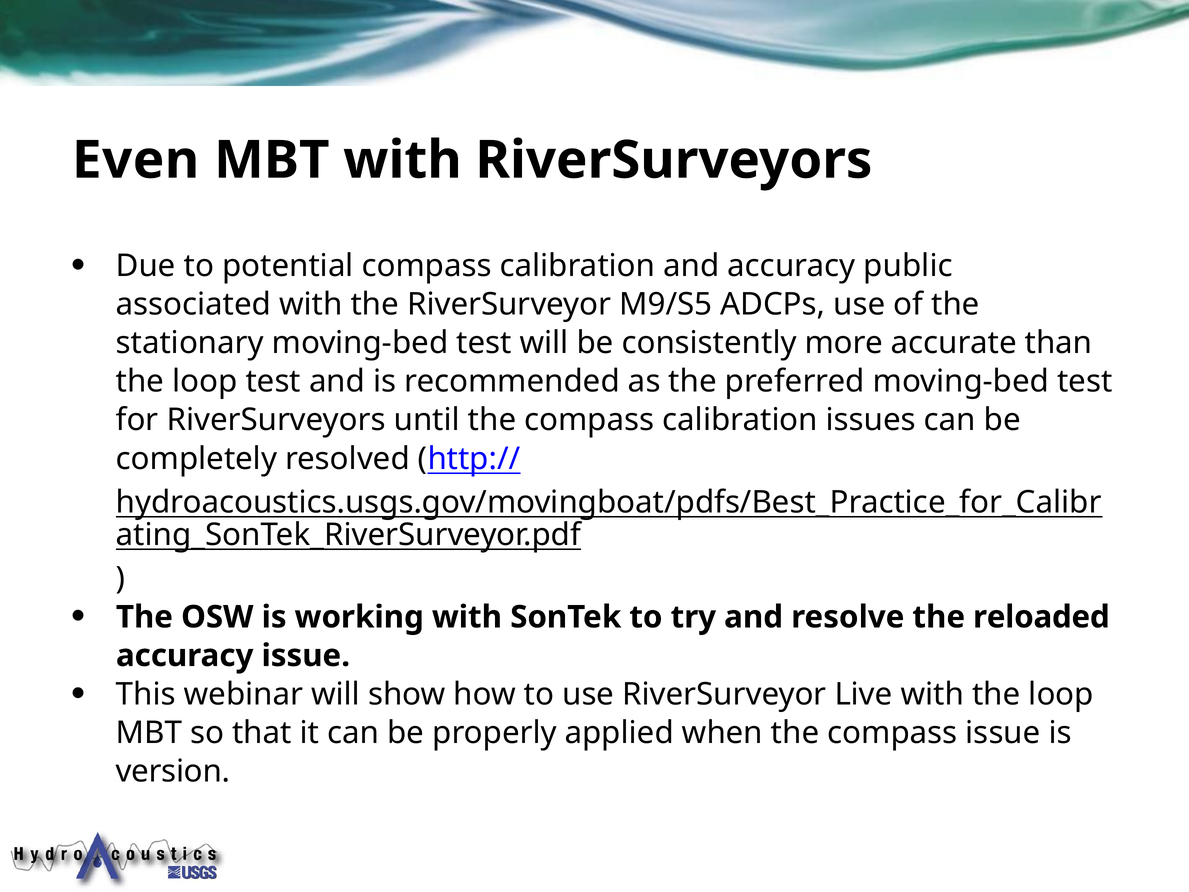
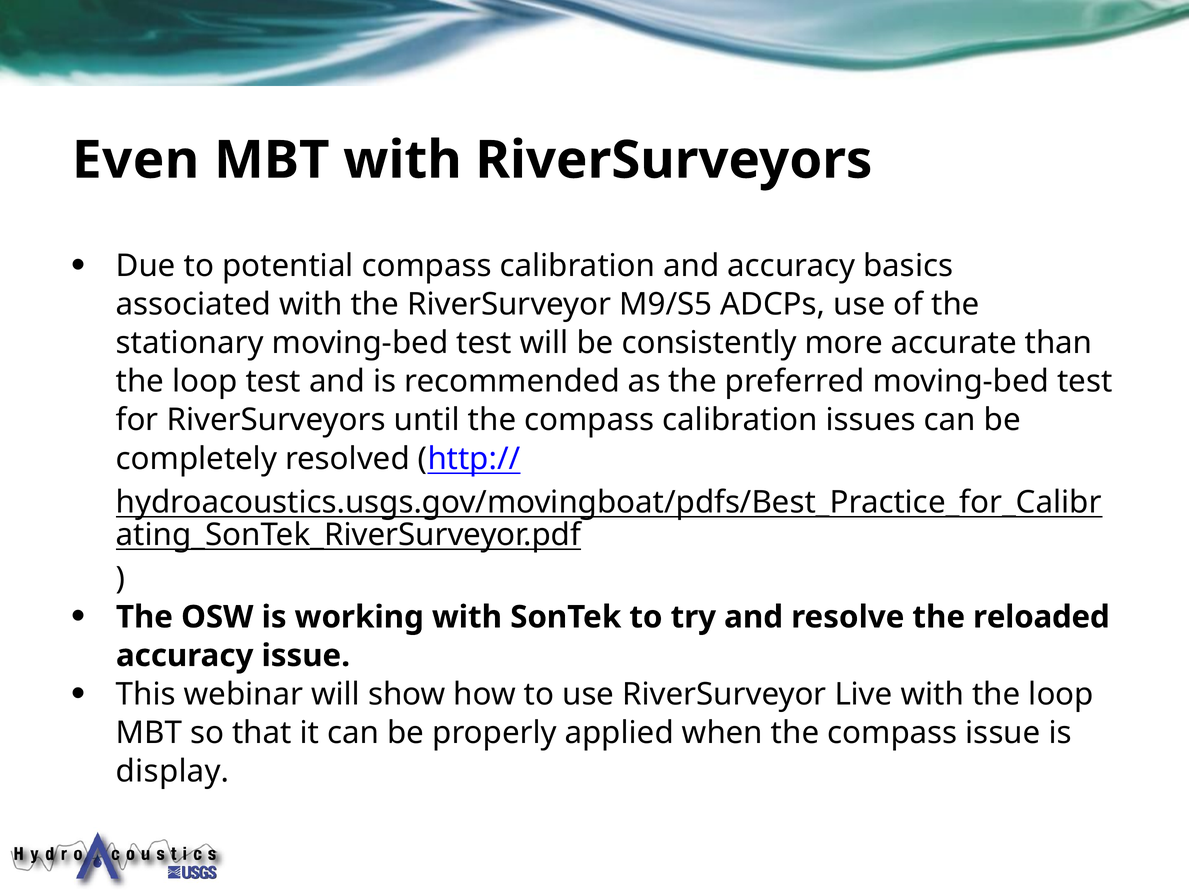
public: public -> basics
version: version -> display
